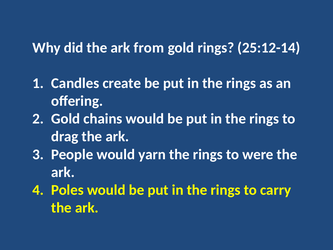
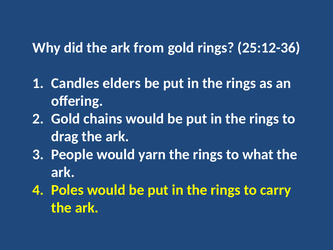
25:12-14: 25:12-14 -> 25:12-36
create: create -> elders
were: were -> what
